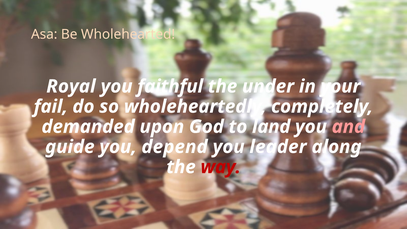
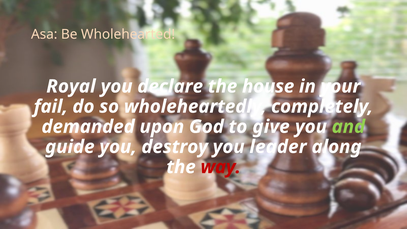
faithful: faithful -> declare
under: under -> house
land: land -> give
and colour: pink -> light green
depend: depend -> destroy
